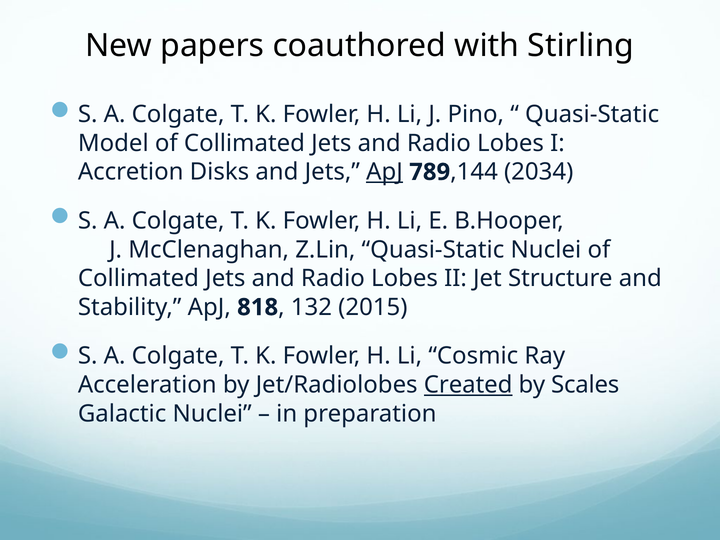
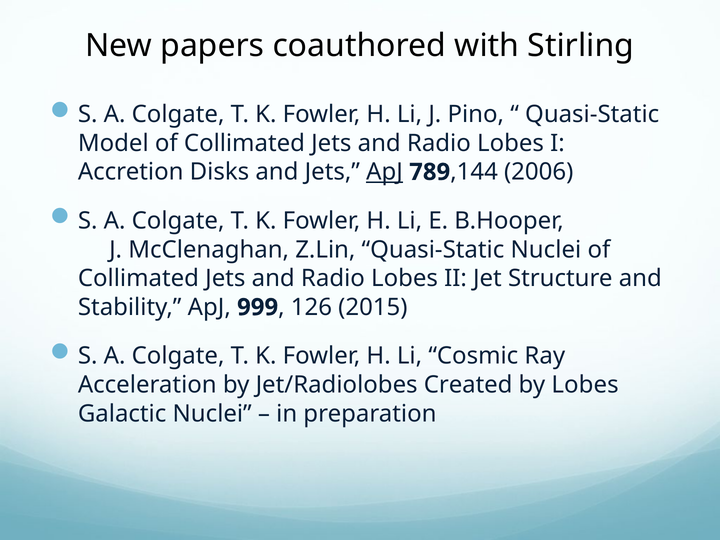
2034: 2034 -> 2006
818: 818 -> 999
132: 132 -> 126
Created underline: present -> none
by Scales: Scales -> Lobes
